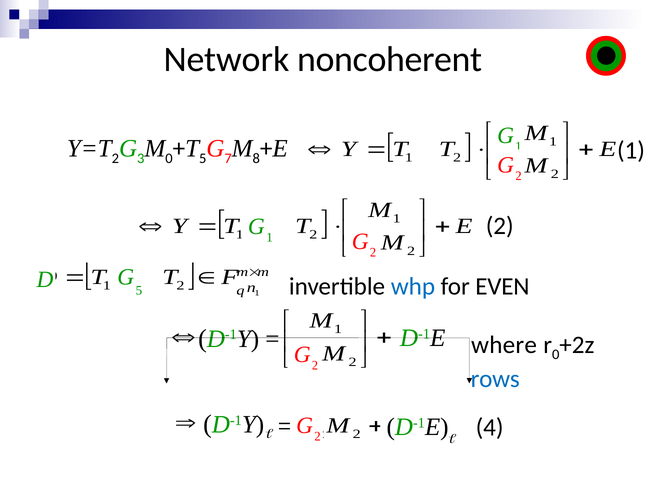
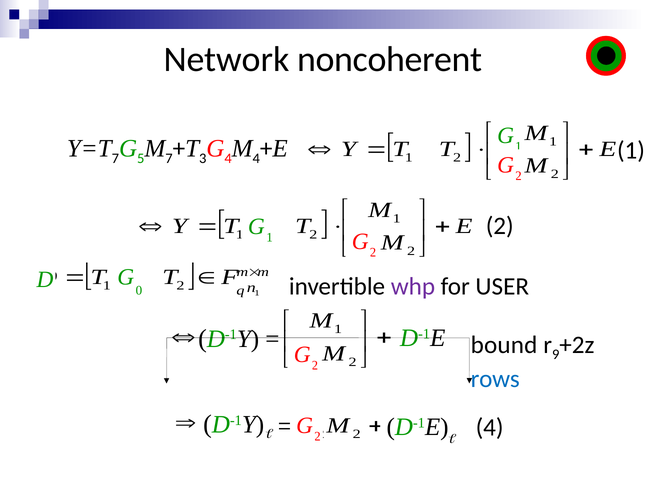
2 at (115, 159): 2 -> 7
3: 3 -> 5
0 at (169, 159): 0 -> 7
5 at (203, 159): 5 -> 3
G 7: 7 -> 4
8 at (256, 159): 8 -> 4
5 at (139, 291): 5 -> 0
whp colour: blue -> purple
EVEN: EVEN -> USER
where: where -> bound
0 at (556, 355): 0 -> 9
